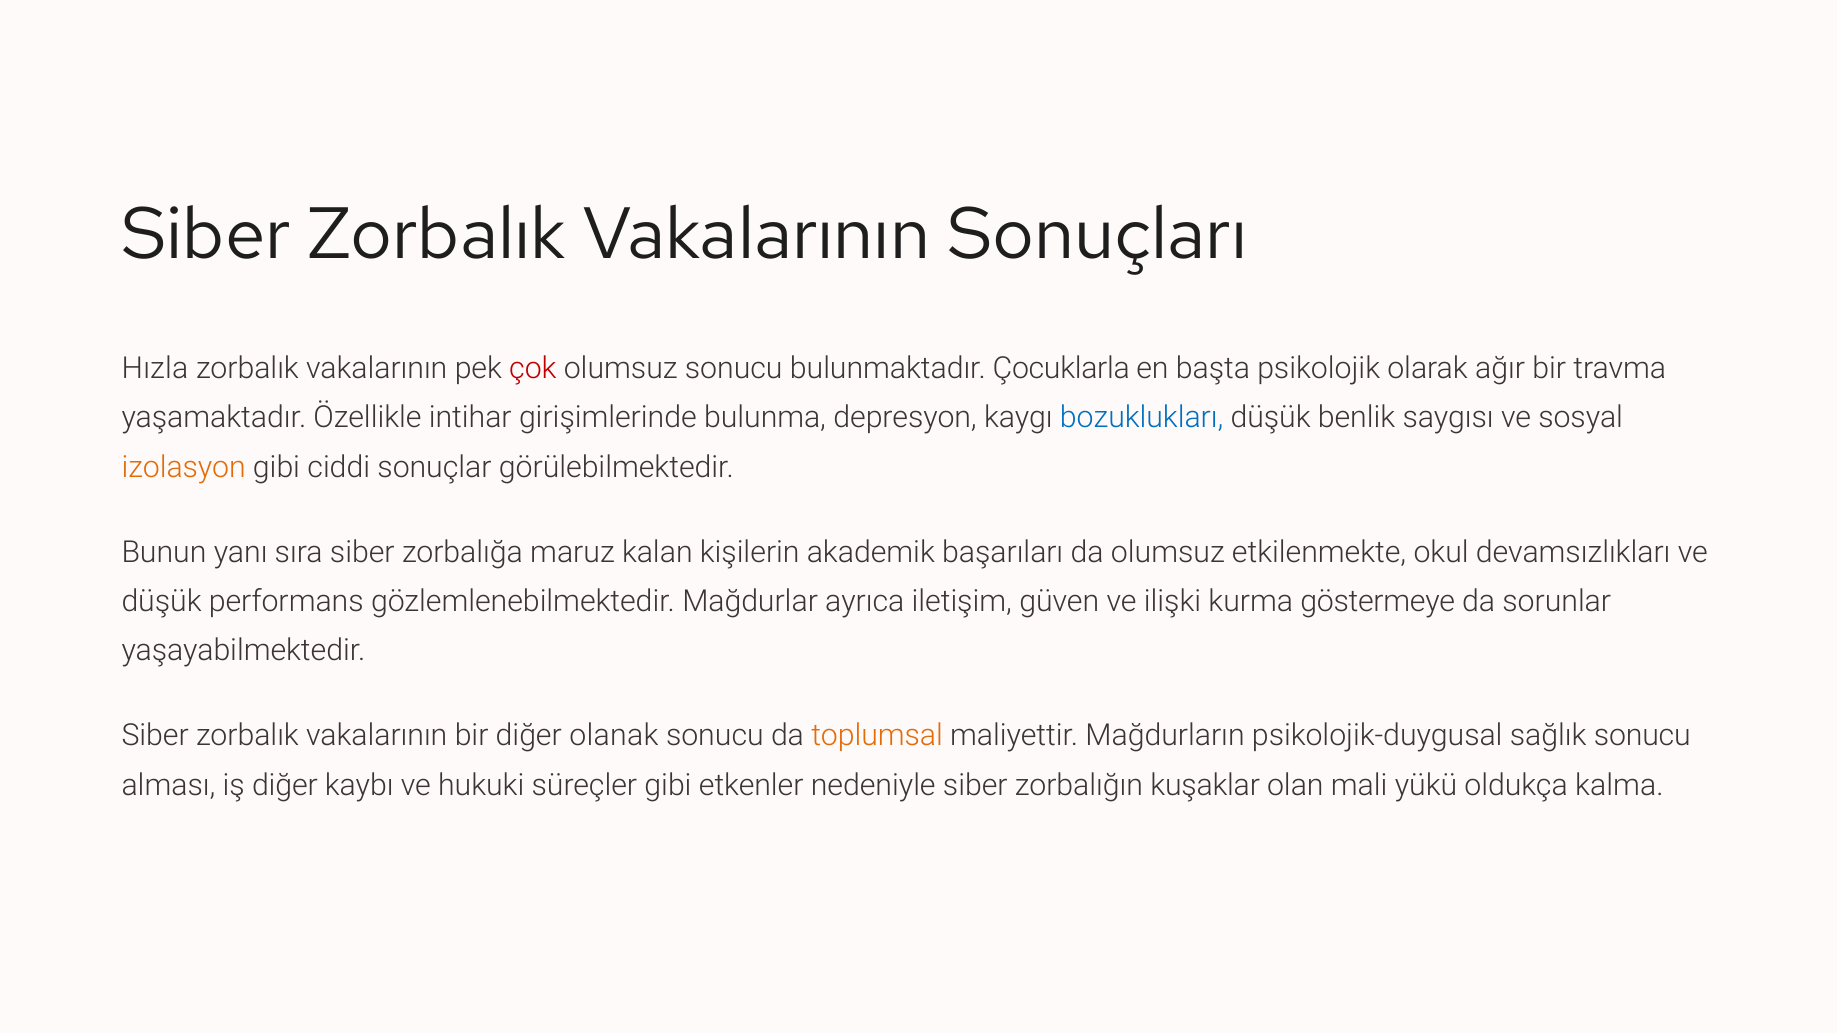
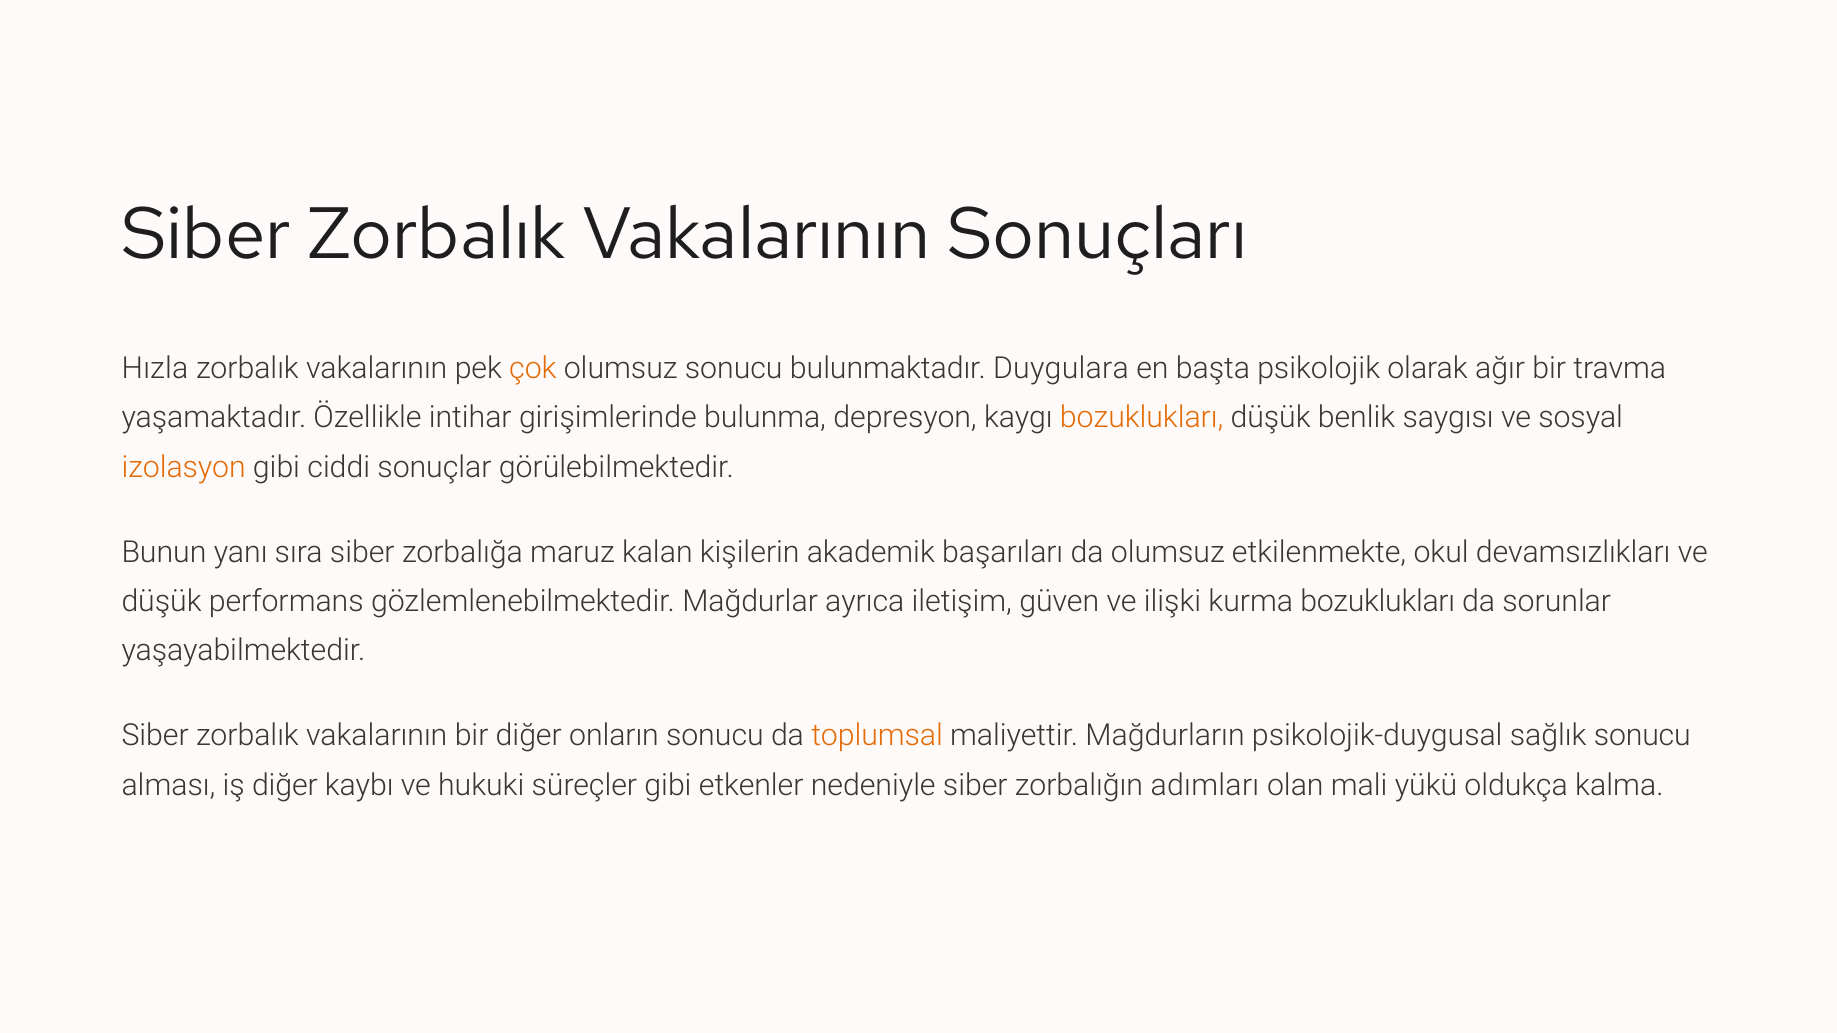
çok colour: red -> orange
Çocuklarla: Çocuklarla -> Duygulara
bozuklukları at (1142, 418) colour: blue -> orange
kurma göstermeye: göstermeye -> bozuklukları
olanak: olanak -> onların
kuşaklar: kuşaklar -> adımları
